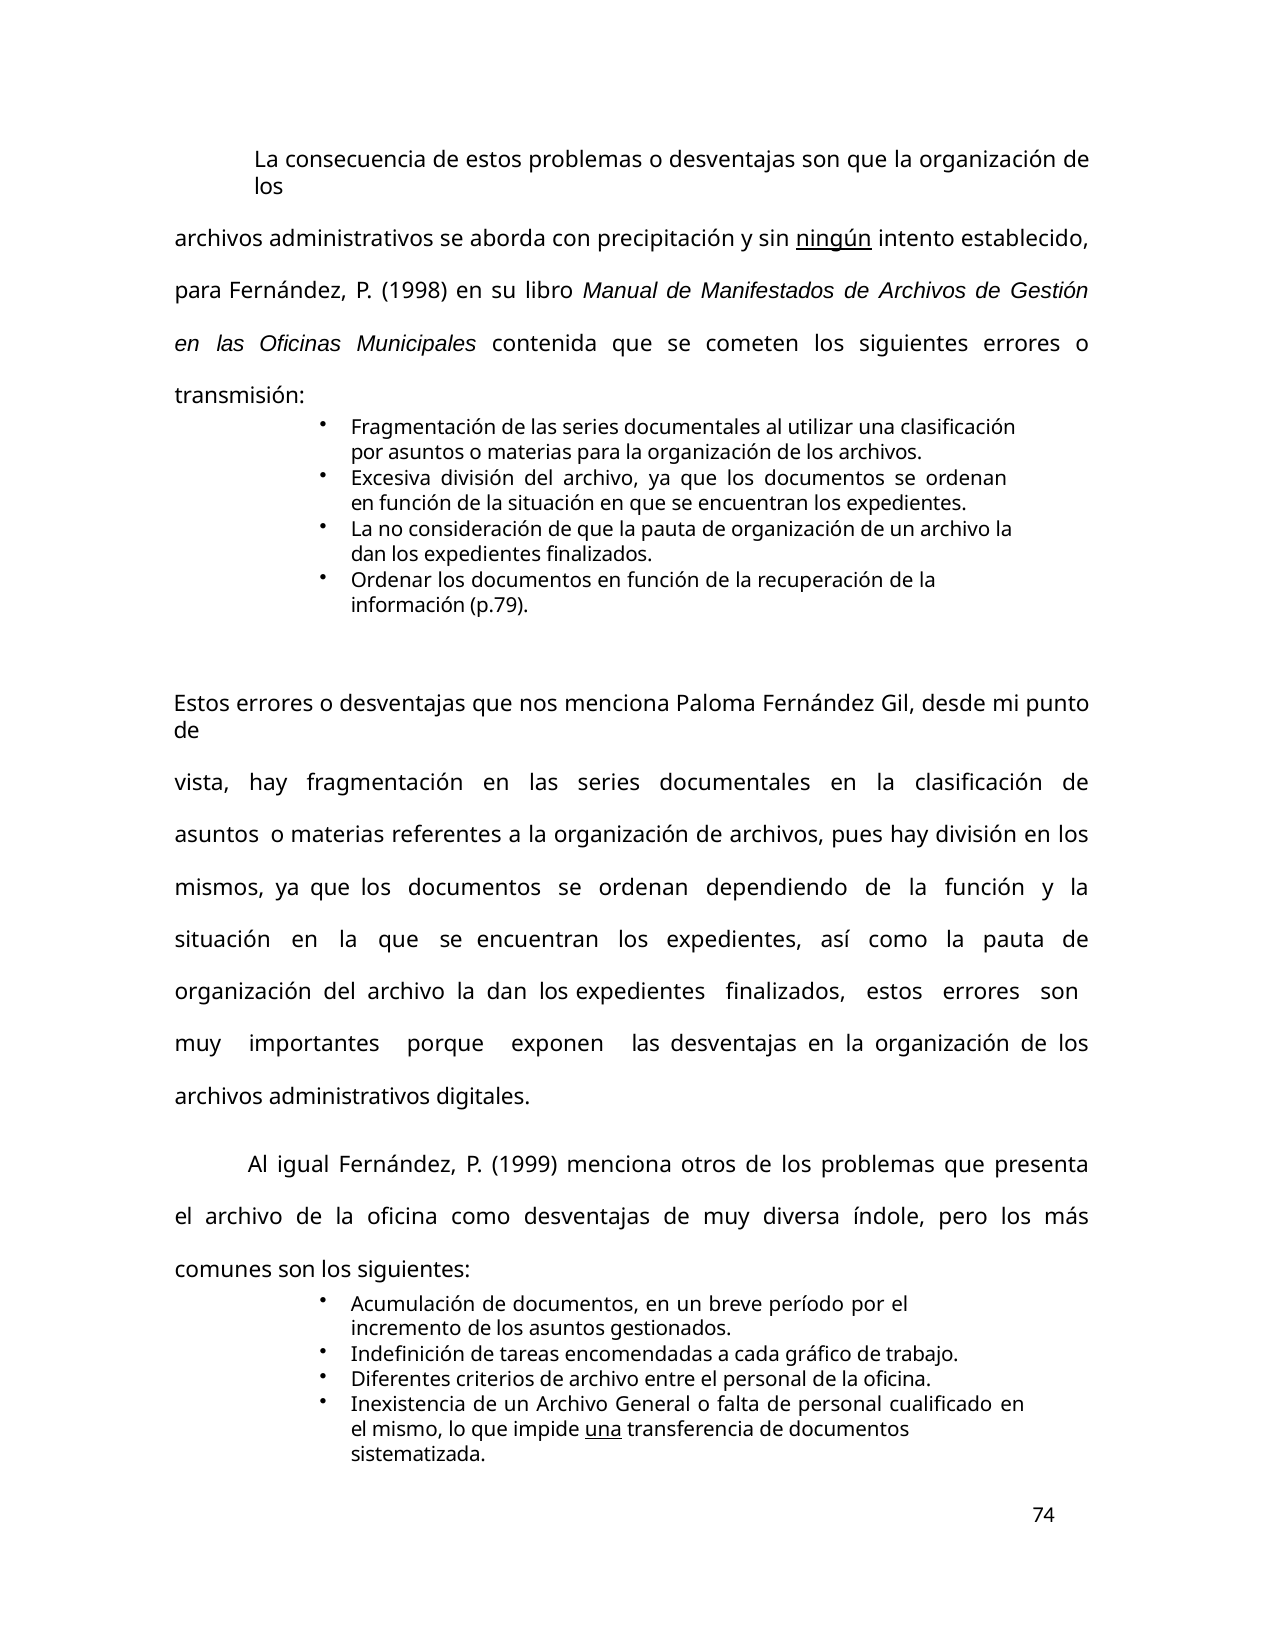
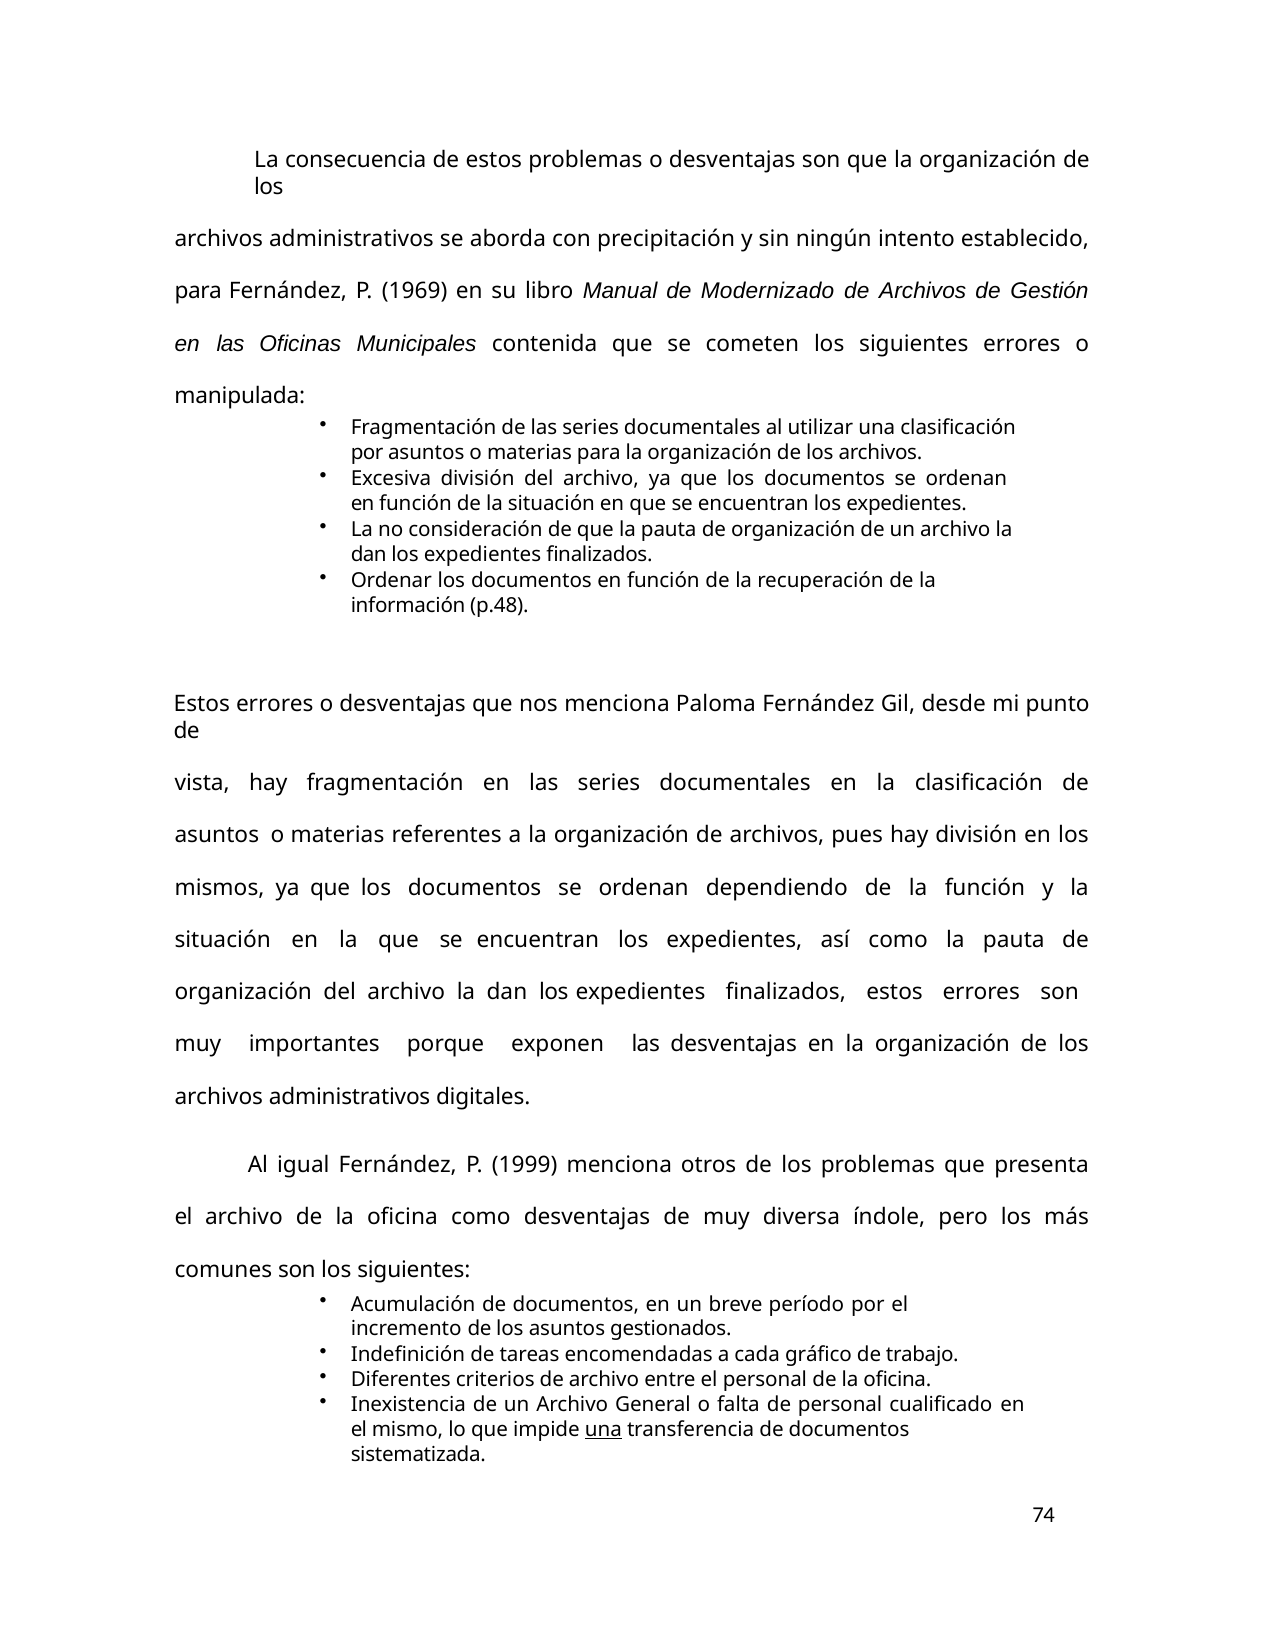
ningún underline: present -> none
1998: 1998 -> 1969
Manifestados: Manifestados -> Modernizado
transmisión: transmisión -> manipulada
p.79: p.79 -> p.48
